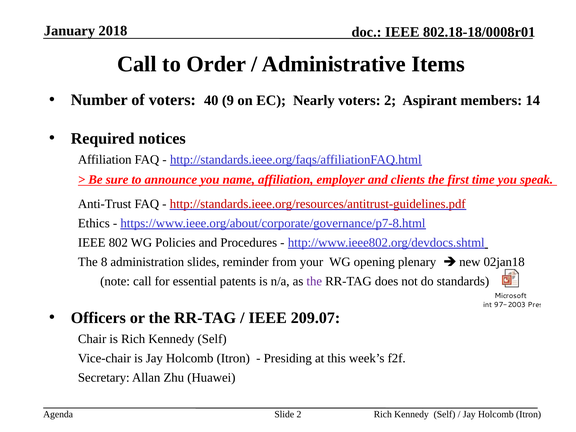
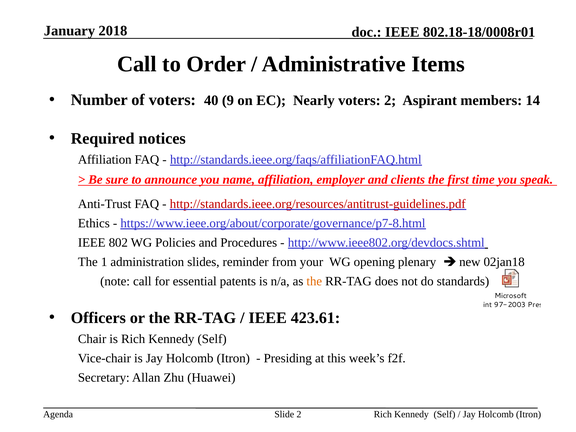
8: 8 -> 1
the at (314, 281) colour: purple -> orange
209.07: 209.07 -> 423.61
